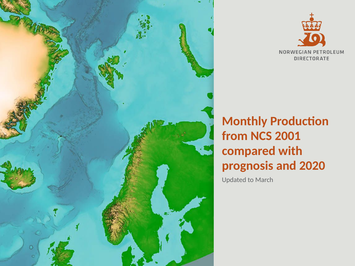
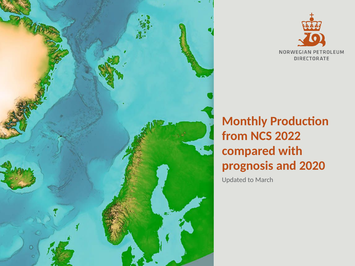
2001: 2001 -> 2022
